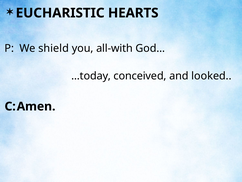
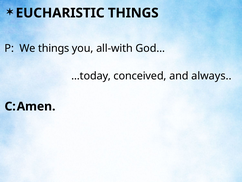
EUCHARISTIC HEARTS: HEARTS -> THINGS
We shield: shield -> things
looked: looked -> always
